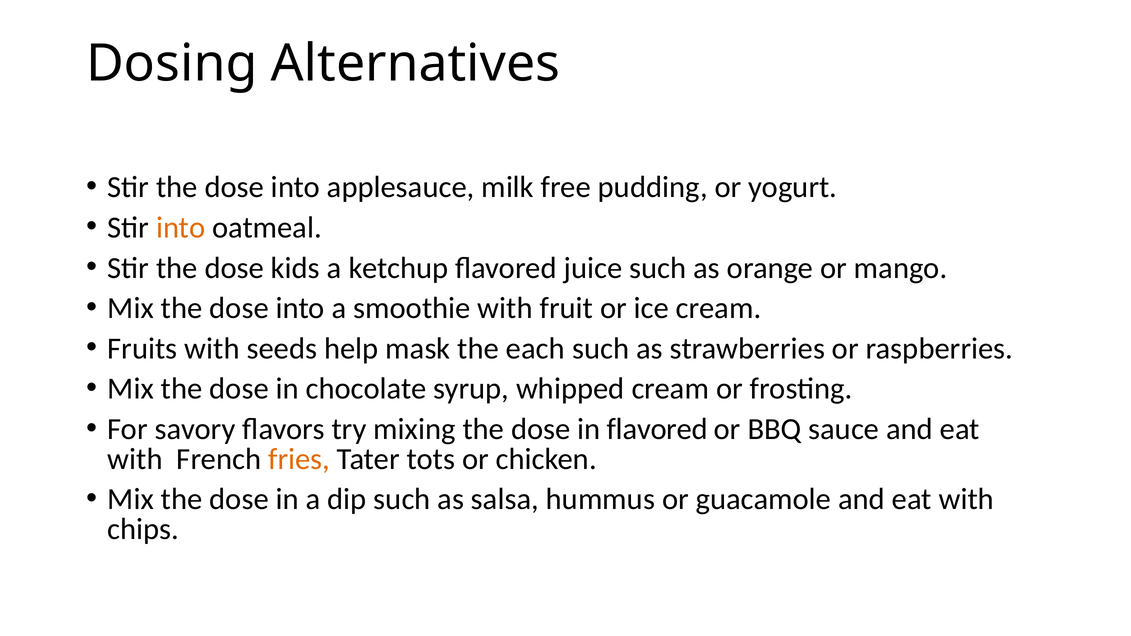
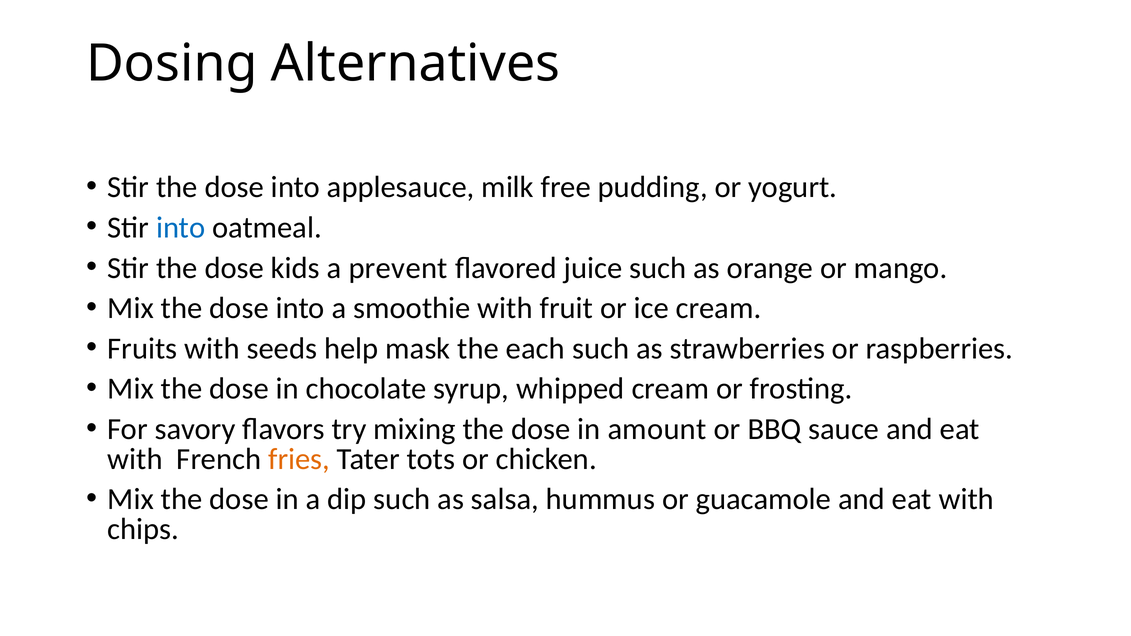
into at (181, 228) colour: orange -> blue
ketchup: ketchup -> prevent
in flavored: flavored -> amount
